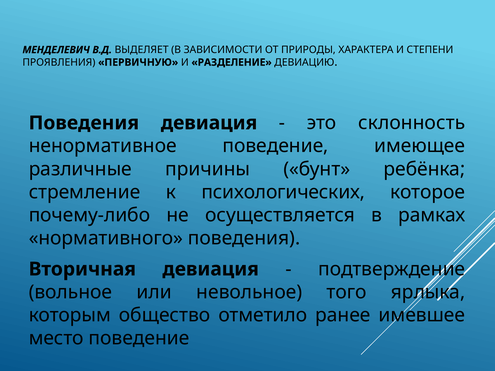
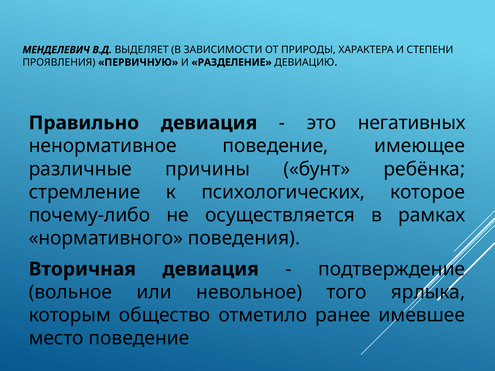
Поведения at (84, 123): Поведения -> Правильно
склонность: склонность -> негативных
